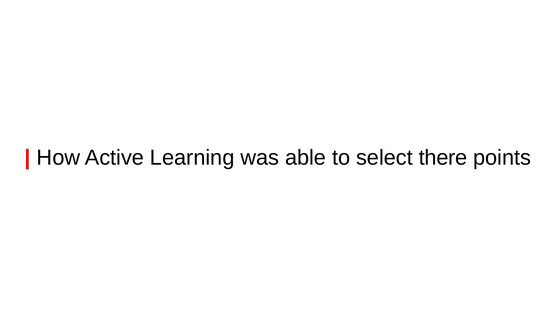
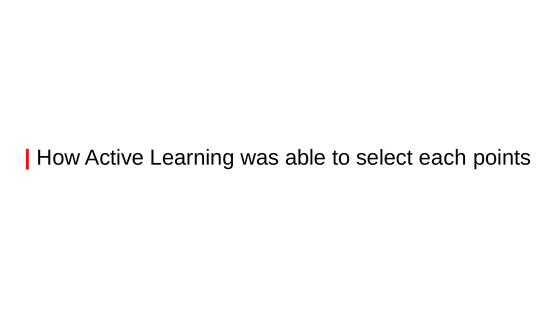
there: there -> each
